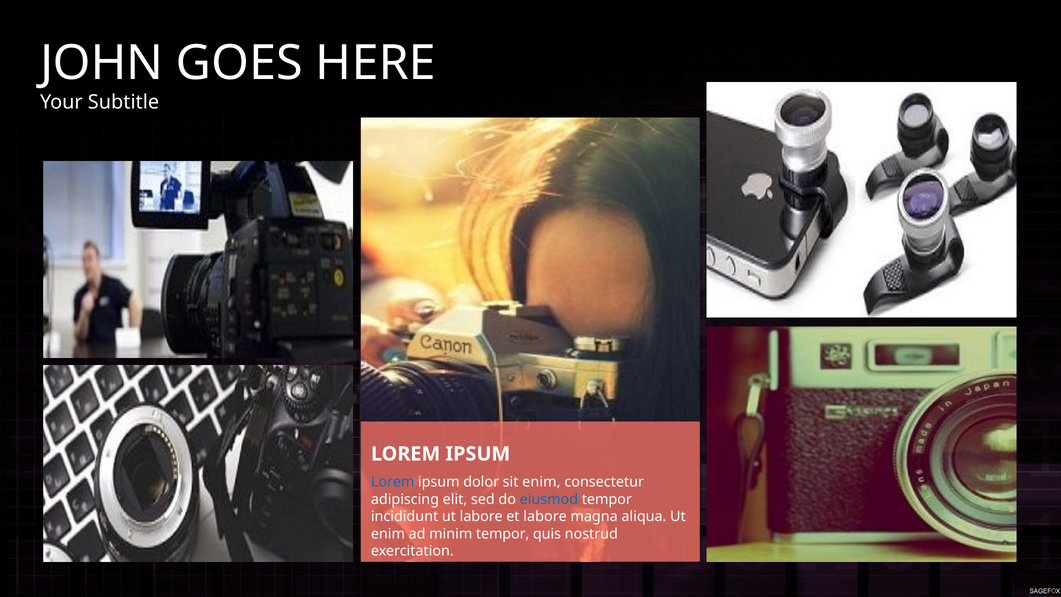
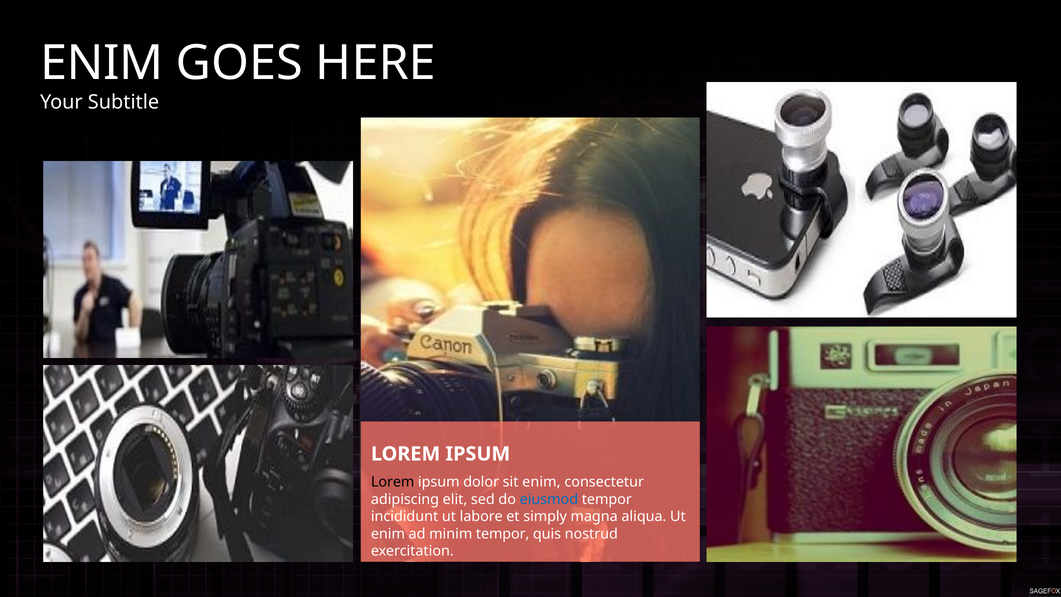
JOHN at (102, 63): JOHN -> ENIM
Lorem at (393, 482) colour: blue -> black
et labore: labore -> simply
